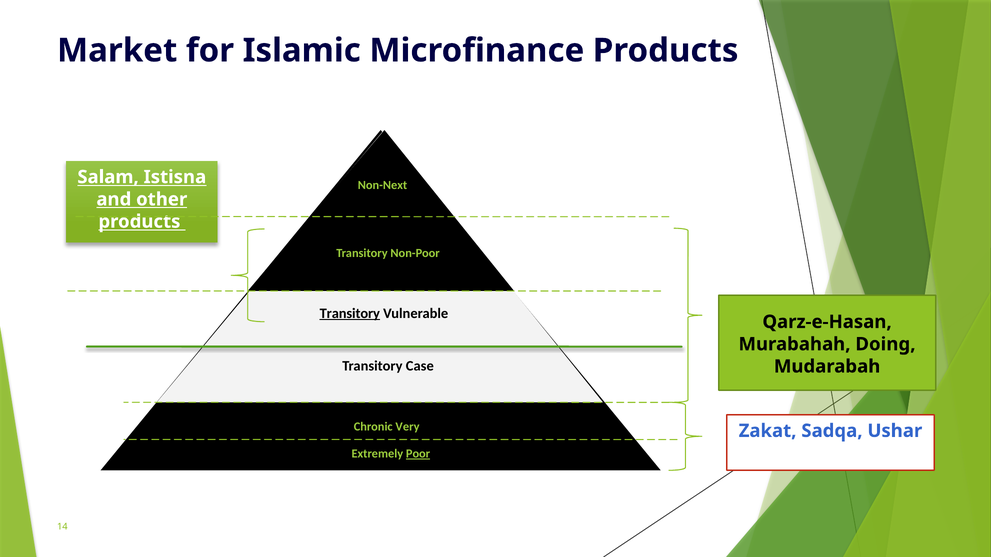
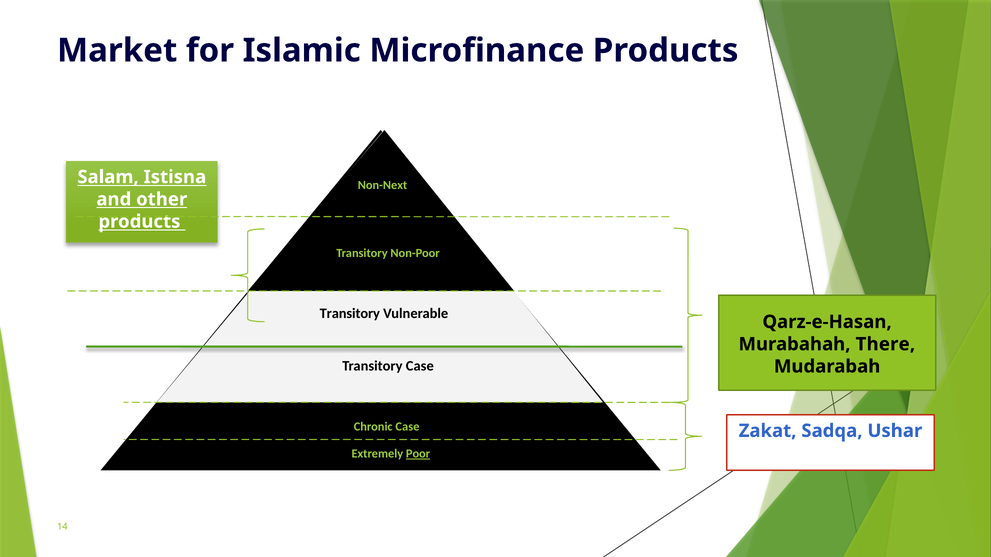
Transitory at (350, 314) underline: present -> none
Doing: Doing -> There
Chronic Very: Very -> Case
